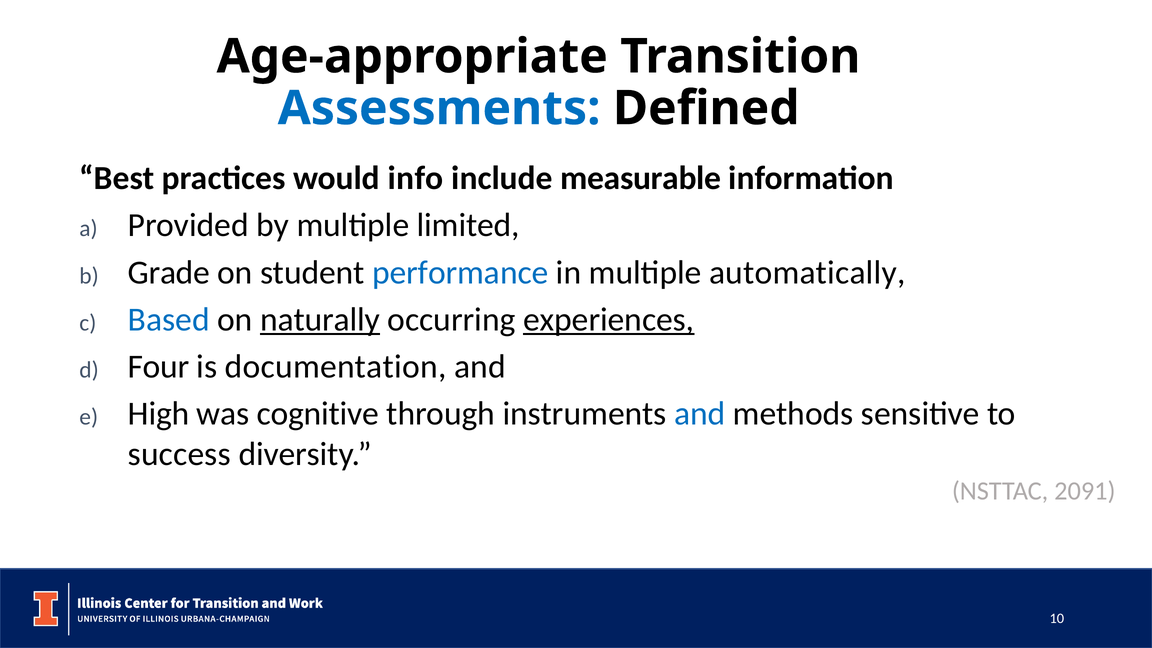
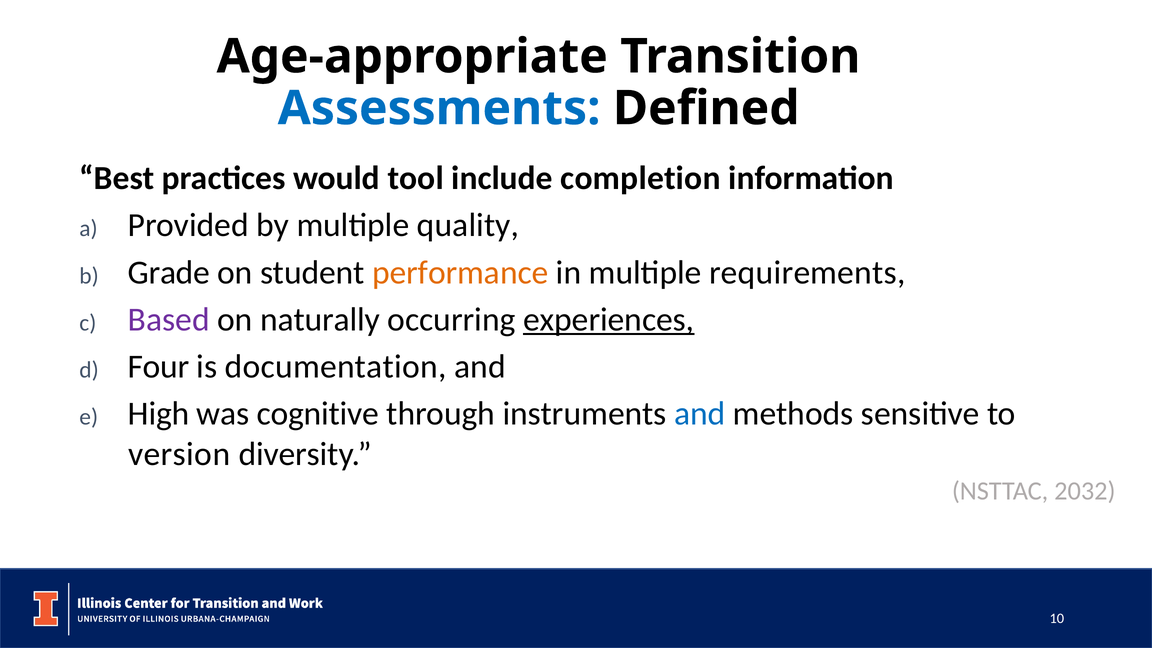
info: info -> tool
measurable: measurable -> completion
limited: limited -> quality
performance colour: blue -> orange
automatically: automatically -> requirements
Based colour: blue -> purple
naturally underline: present -> none
success: success -> version
2091: 2091 -> 2032
